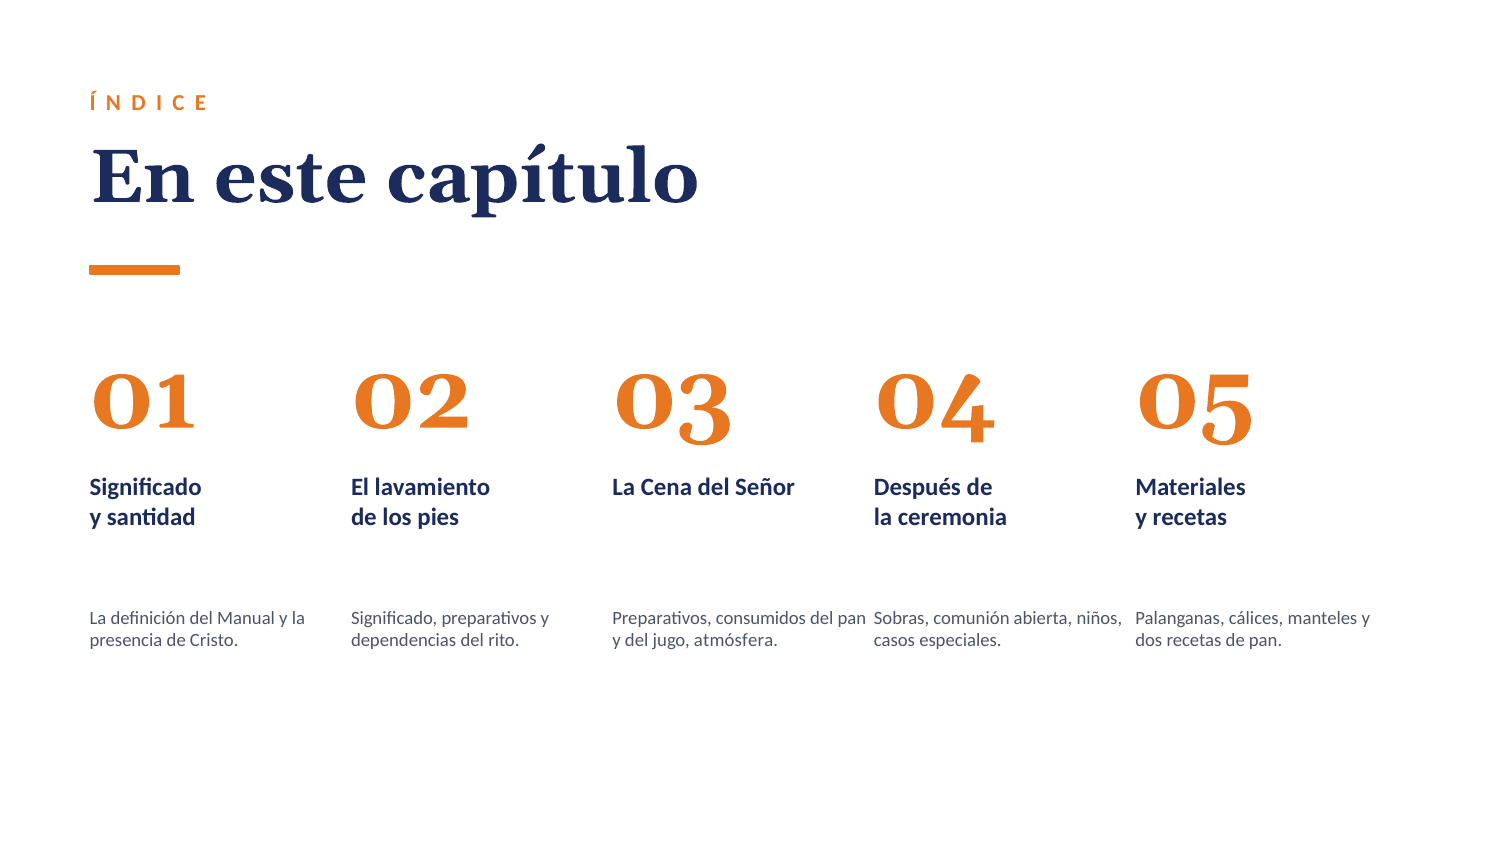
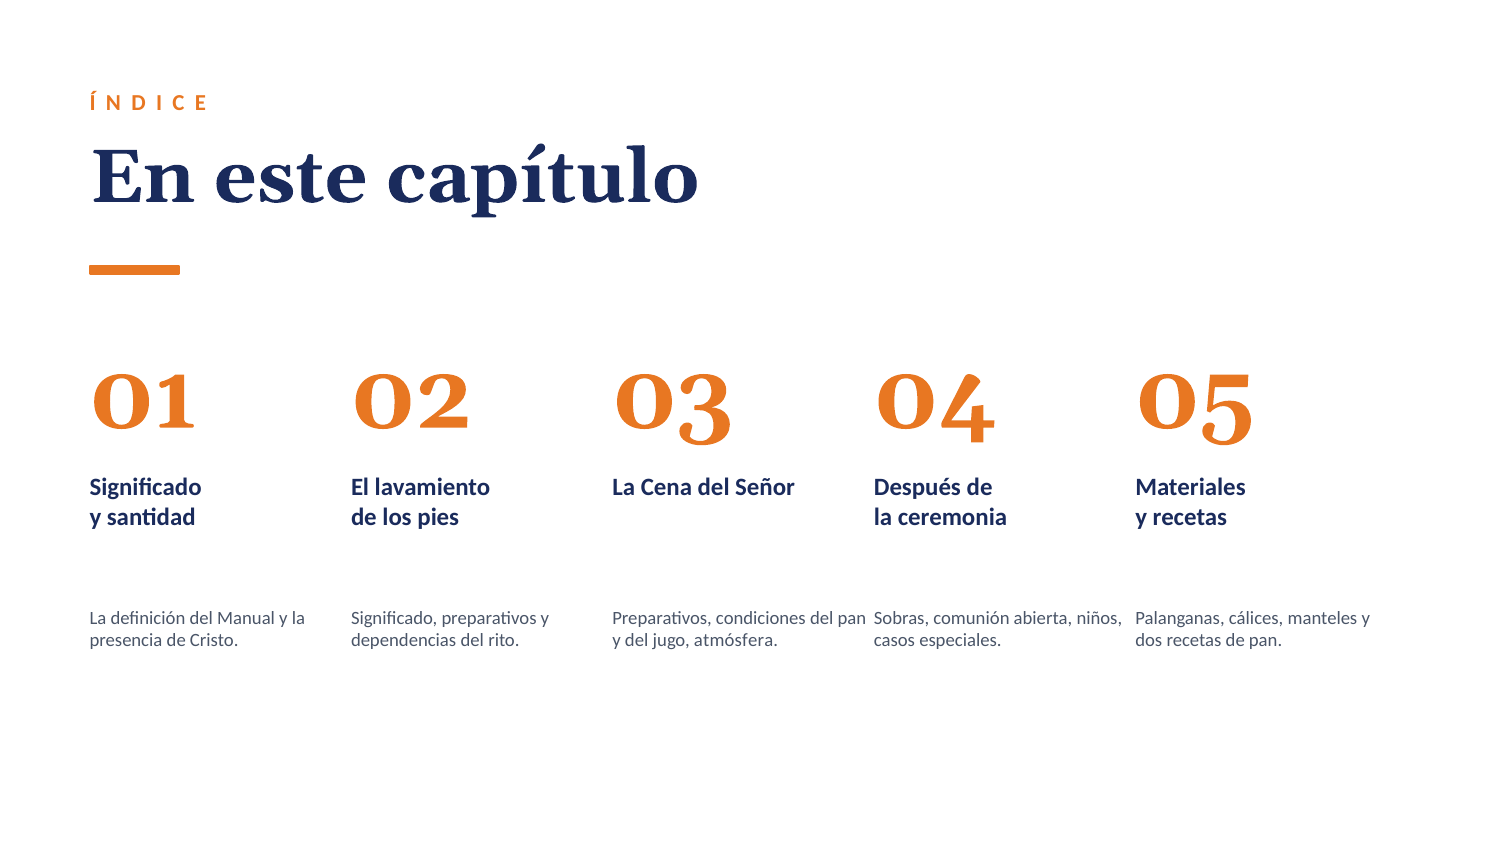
consumidos: consumidos -> condiciones
